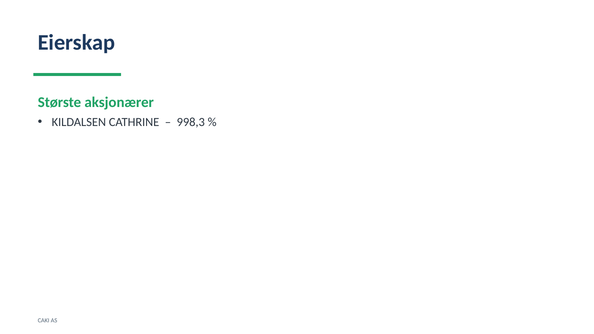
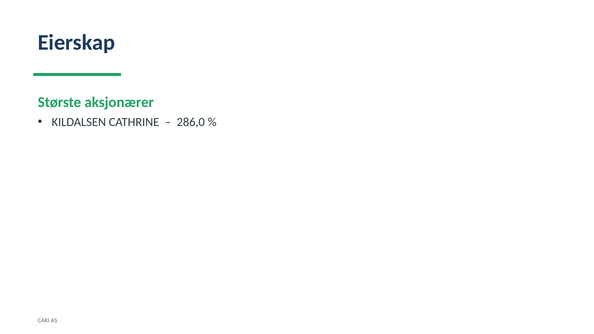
998,3: 998,3 -> 286,0
